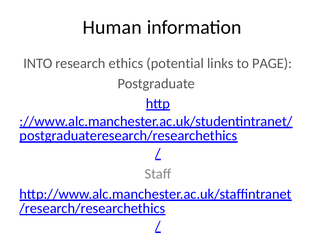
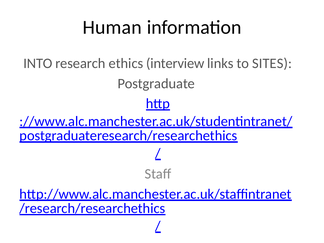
potential: potential -> interview
PAGE: PAGE -> SITES
